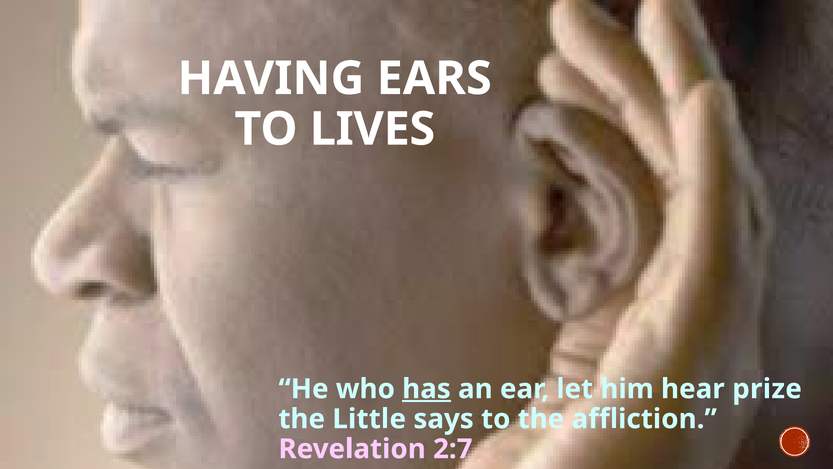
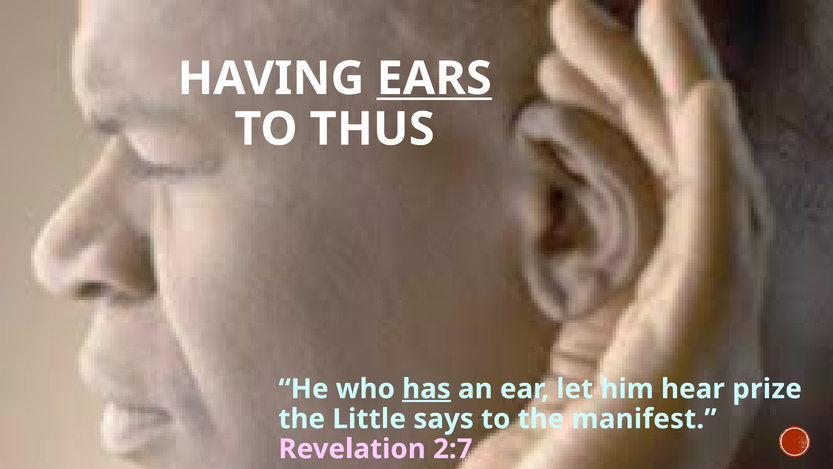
EARS underline: none -> present
LIVES: LIVES -> THUS
affliction: affliction -> manifest
